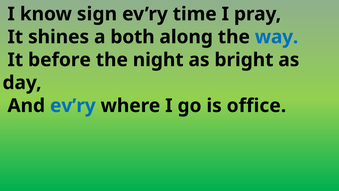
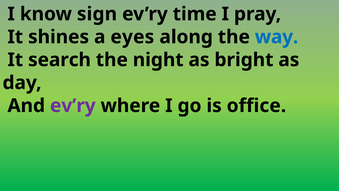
both: both -> eyes
before: before -> search
ev’ry at (73, 106) colour: blue -> purple
